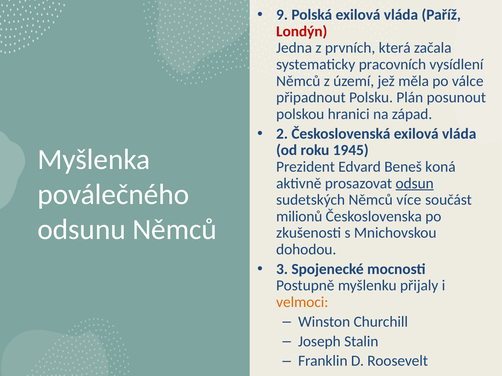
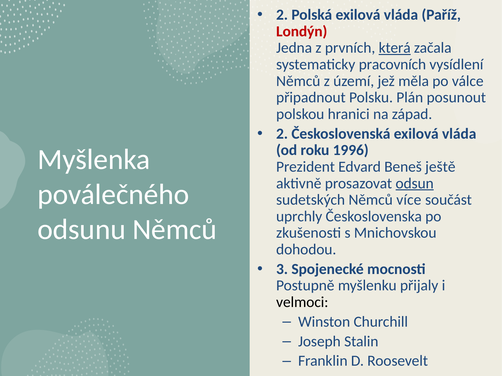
9 at (282, 15): 9 -> 2
která underline: none -> present
1945: 1945 -> 1996
koná: koná -> ještě
milionů: milionů -> uprchly
velmoci colour: orange -> black
